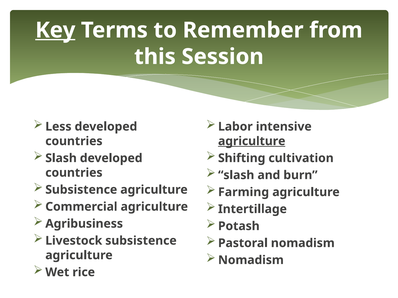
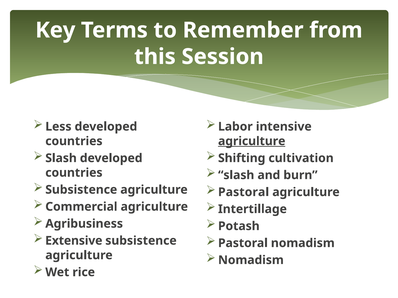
Key underline: present -> none
Farming at (244, 192): Farming -> Pastoral
Livestock: Livestock -> Extensive
